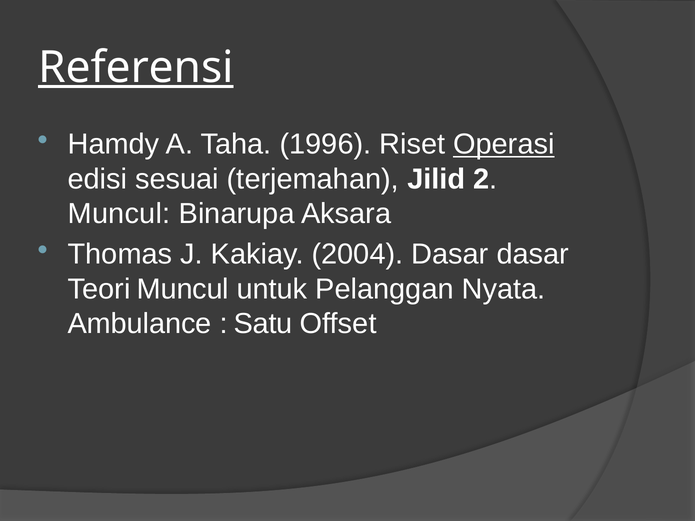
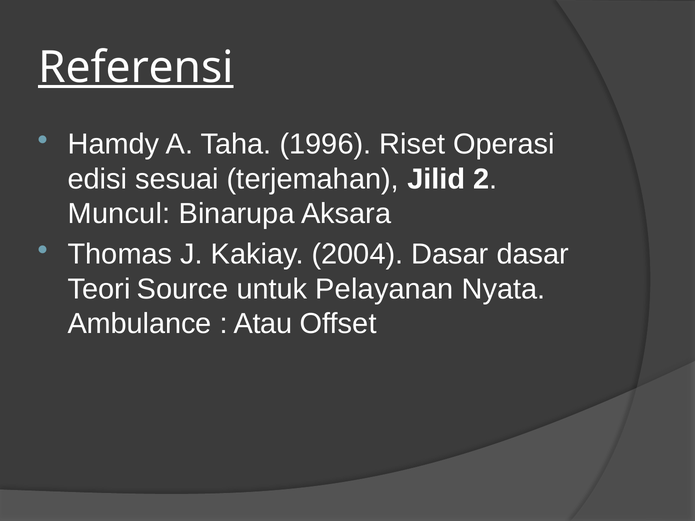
Operasi underline: present -> none
Teori Muncul: Muncul -> Source
Pelanggan: Pelanggan -> Pelayanan
Satu: Satu -> Atau
